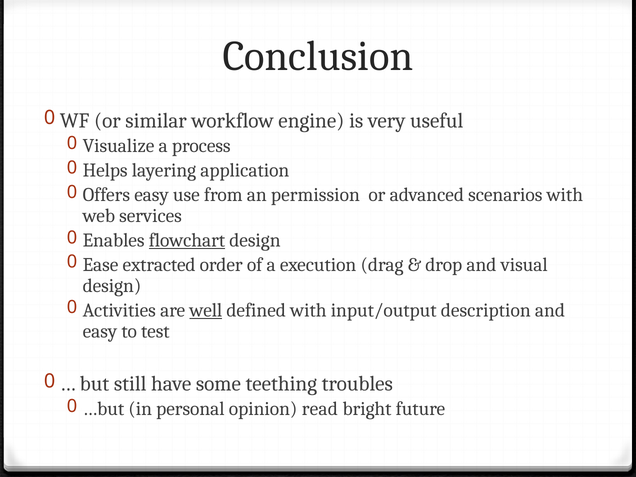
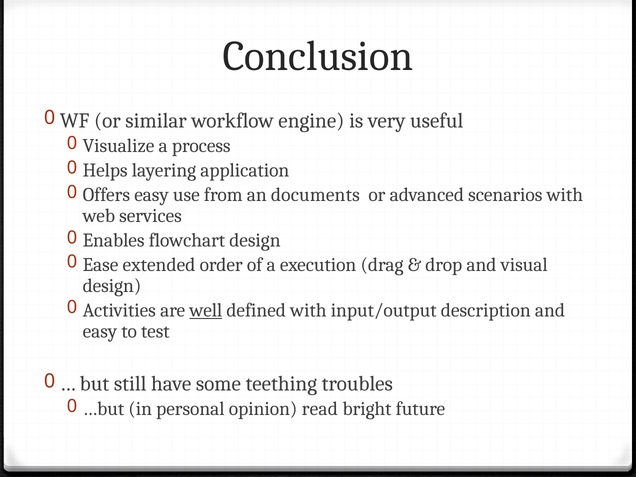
permission: permission -> documents
flowchart underline: present -> none
extracted: extracted -> extended
